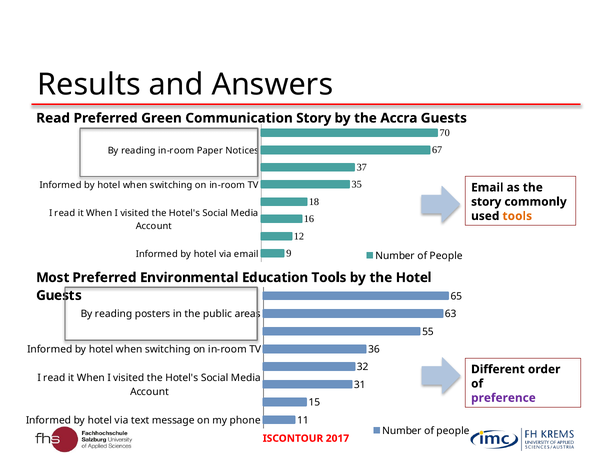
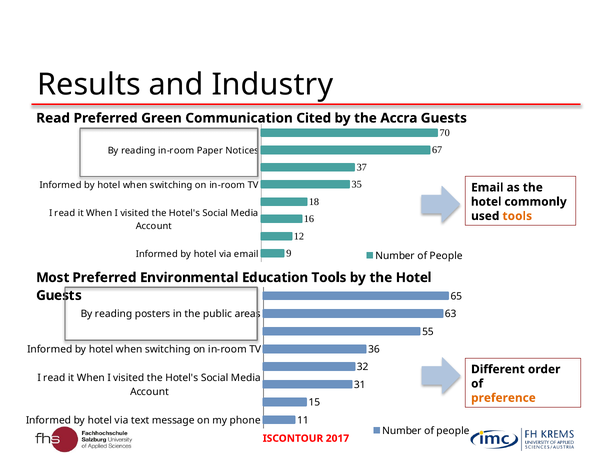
Answers: Answers -> Industry
Story at (314, 118): Story -> Cited
story at (486, 202): story -> hotel
preference colour: purple -> orange
